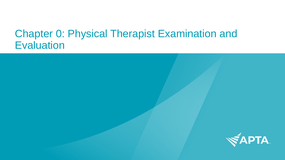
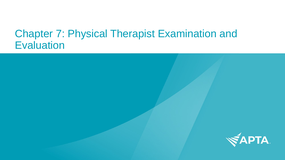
0: 0 -> 7
